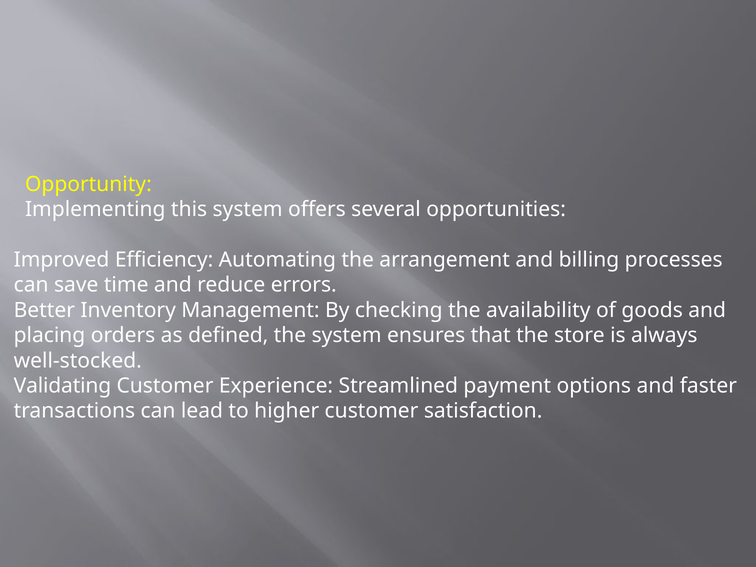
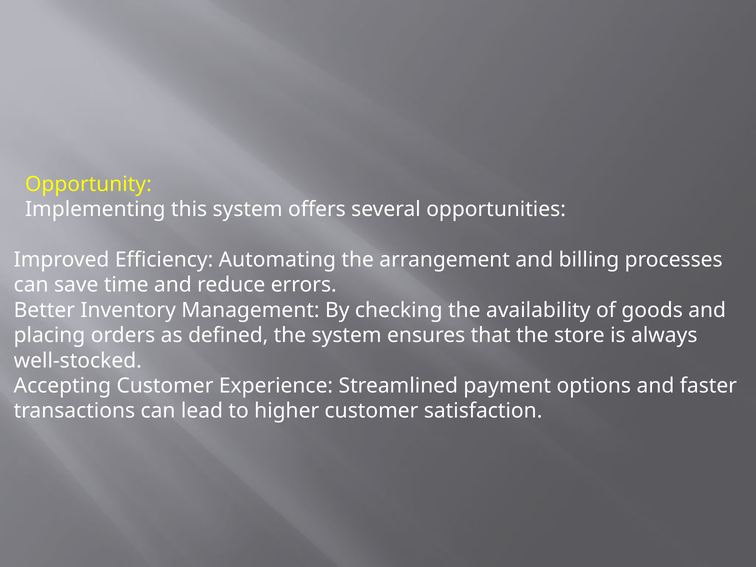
Validating: Validating -> Accepting
